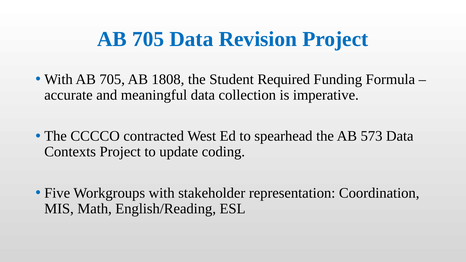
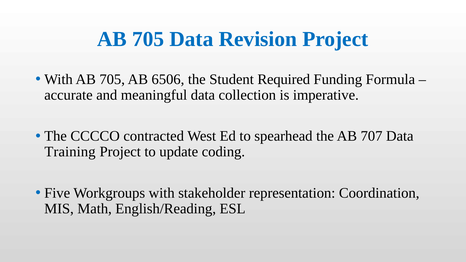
1808: 1808 -> 6506
573: 573 -> 707
Contexts: Contexts -> Training
